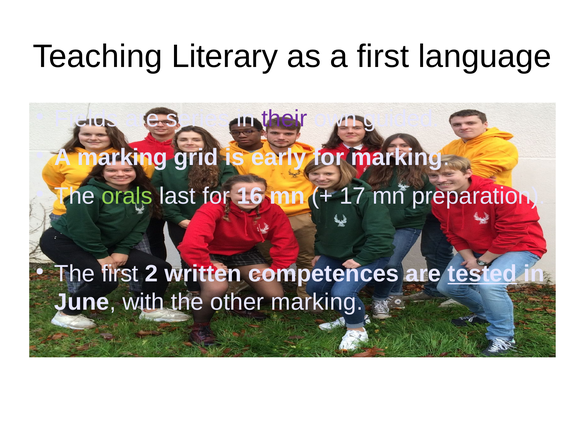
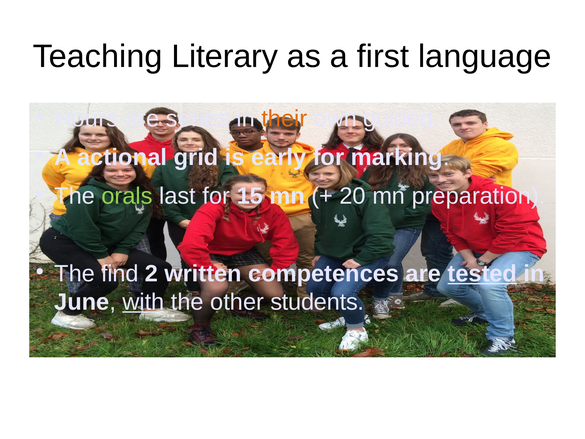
Fields: Fields -> Hours
their colour: purple -> orange
A marking: marking -> actional
16: 16 -> 15
17: 17 -> 20
The first: first -> find
with underline: none -> present
other marking: marking -> students
